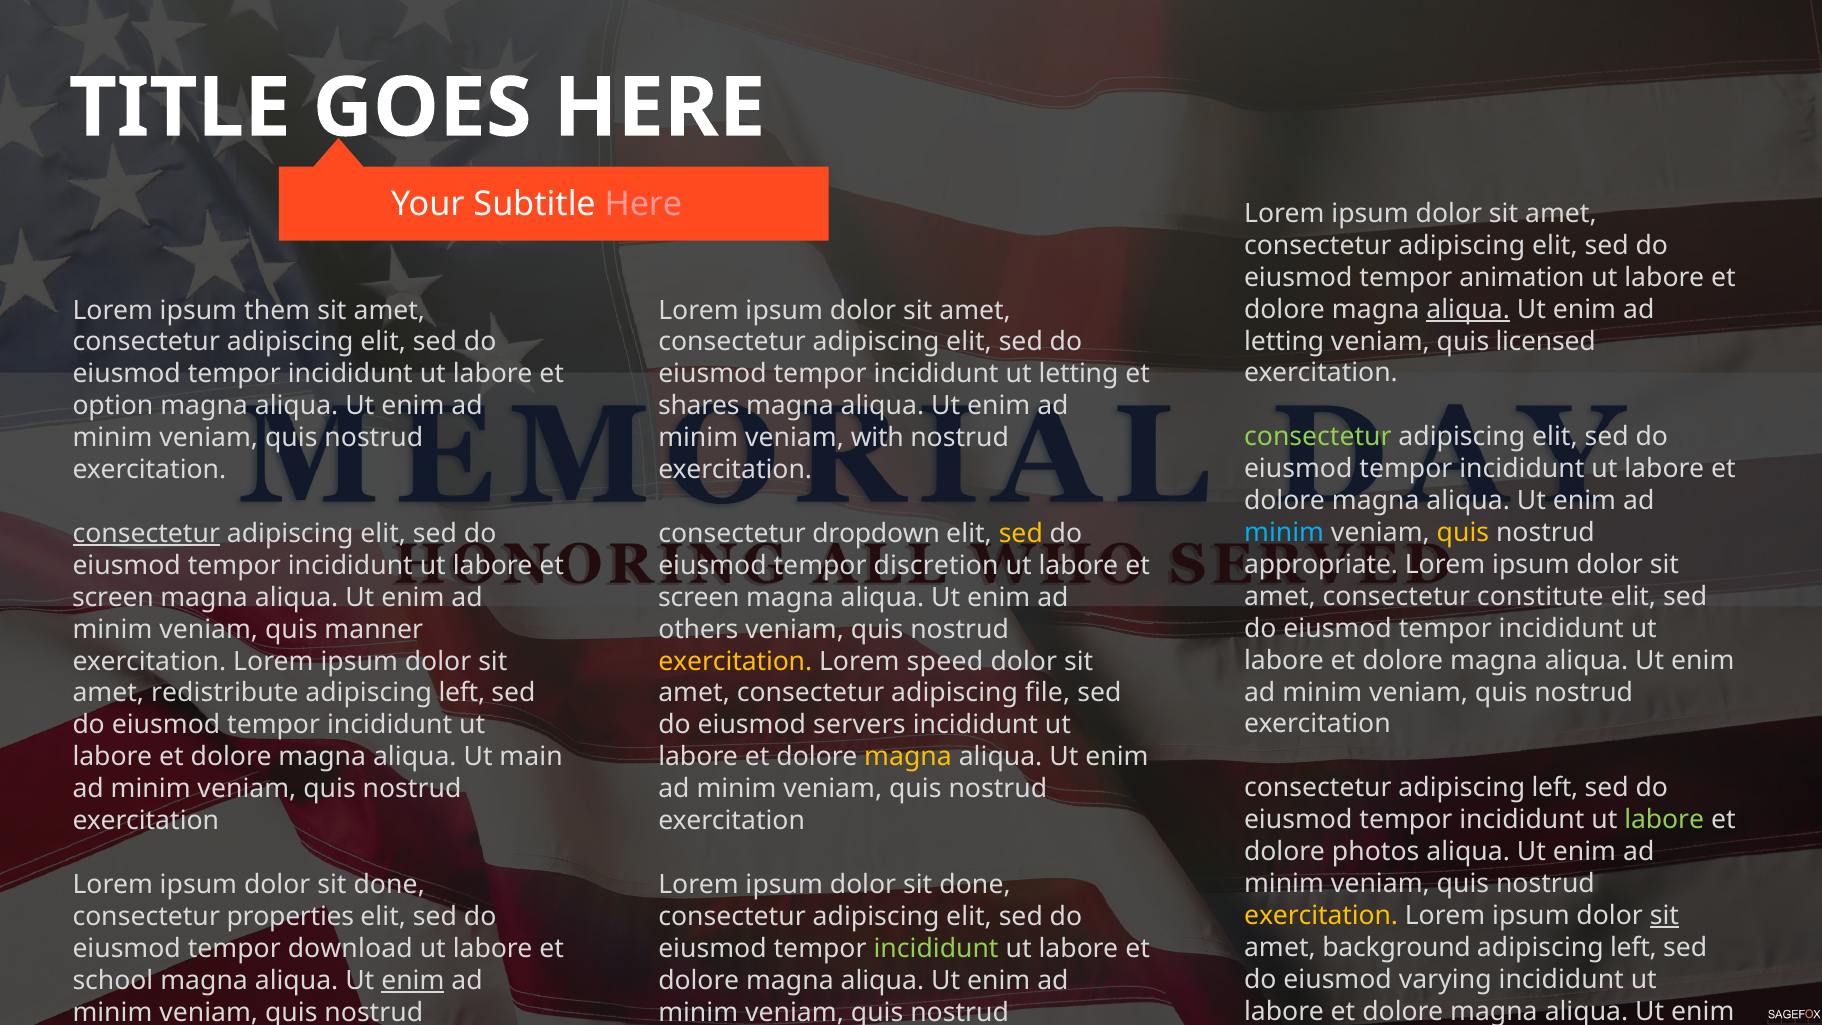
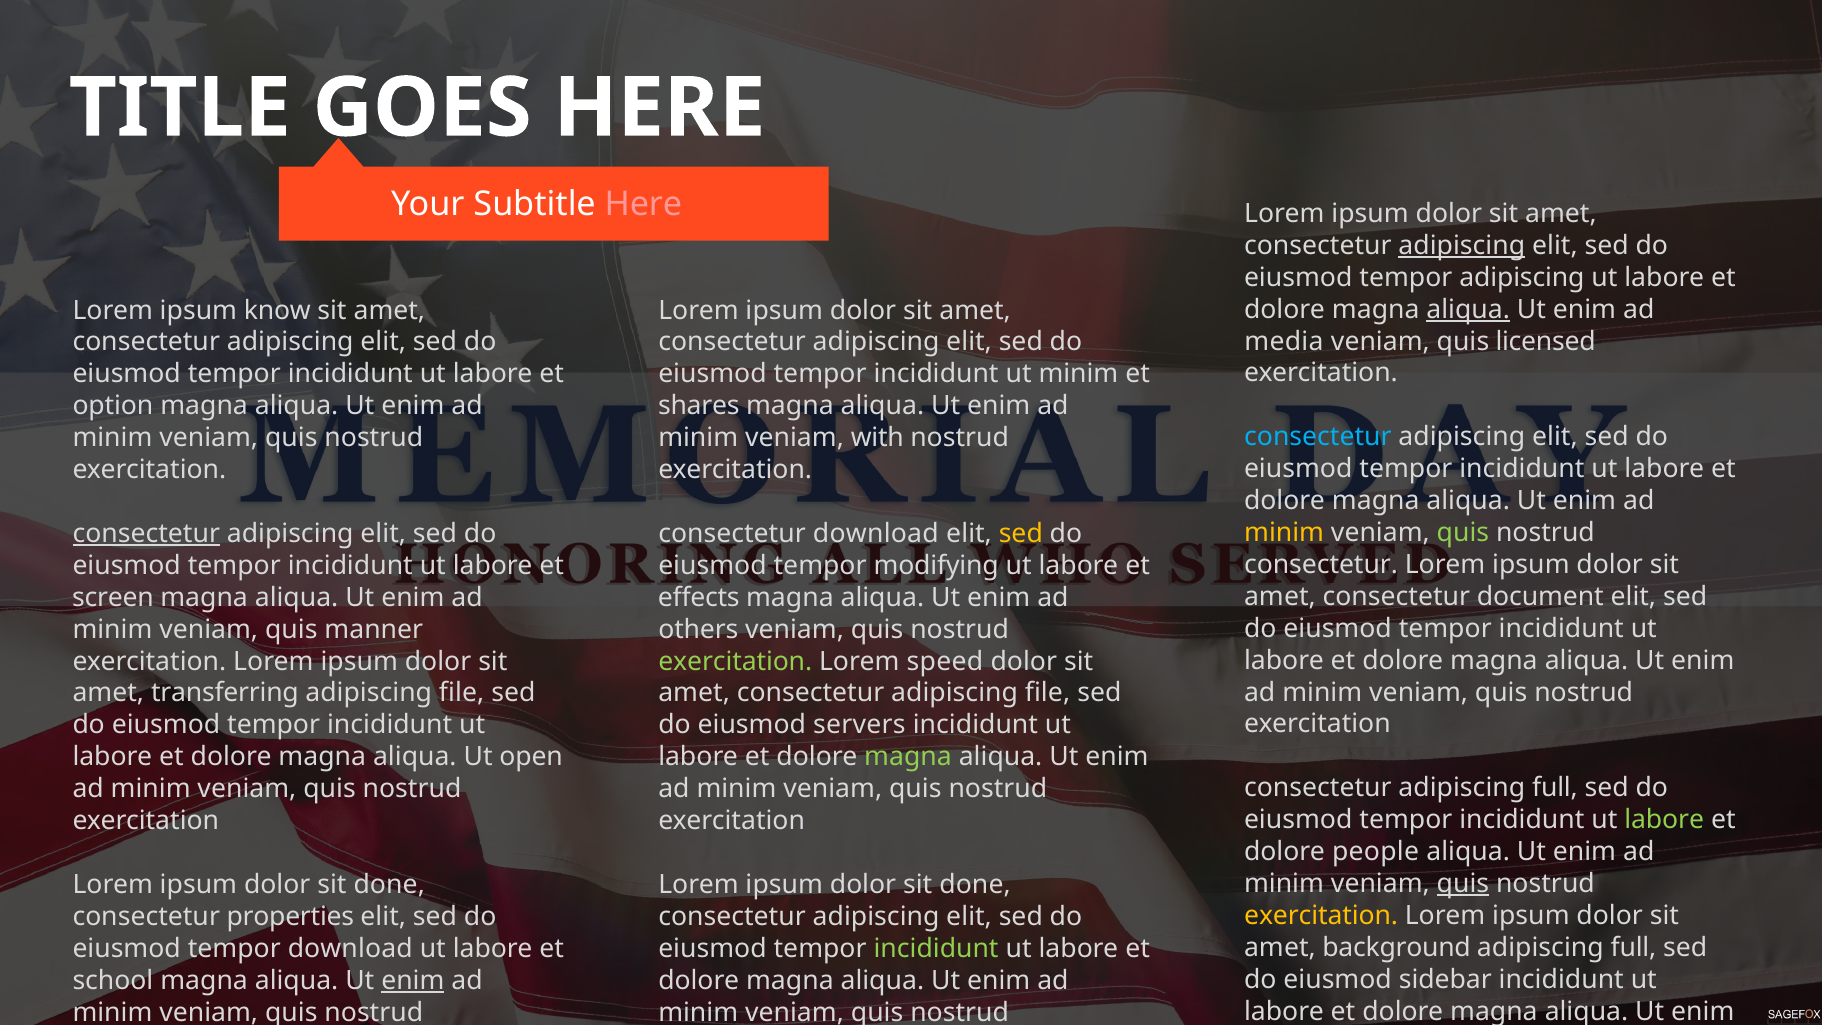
adipiscing at (1462, 246) underline: none -> present
tempor animation: animation -> adipiscing
them: them -> know
letting at (1284, 341): letting -> media
ut letting: letting -> minim
consectetur at (1318, 437) colour: light green -> light blue
minim at (1284, 533) colour: light blue -> yellow
quis at (1463, 533) colour: yellow -> light green
consectetur dropdown: dropdown -> download
appropriate at (1321, 565): appropriate -> consectetur
discretion: discretion -> modifying
constitute: constitute -> document
screen at (699, 597): screen -> effects
exercitation at (735, 661) colour: yellow -> light green
redistribute: redistribute -> transferring
left at (462, 693): left -> file
main: main -> open
magna at (908, 757) colour: yellow -> light green
consectetur adipiscing left: left -> full
photos: photos -> people
quis at (1463, 884) underline: none -> present
sit at (1664, 915) underline: present -> none
left at (1633, 947): left -> full
varying: varying -> sidebar
